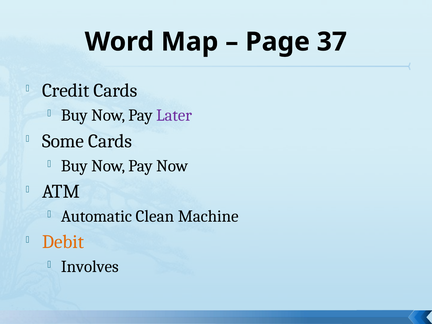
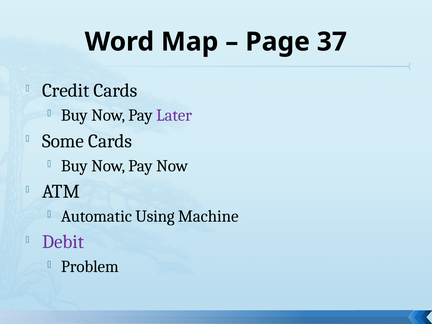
Clean: Clean -> Using
Debit colour: orange -> purple
Involves: Involves -> Problem
